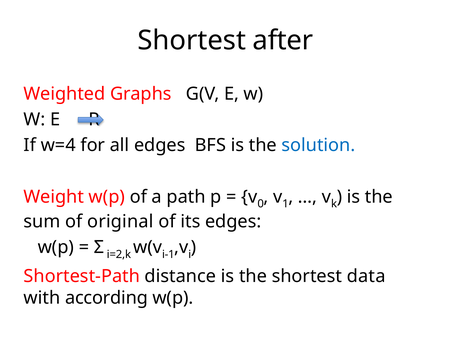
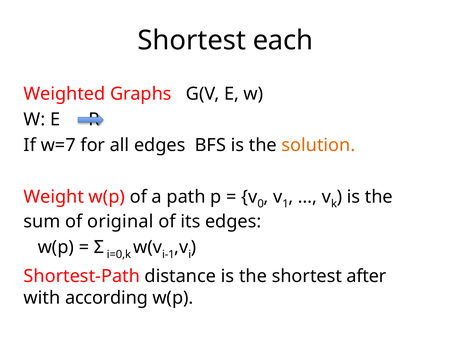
after: after -> each
w=4: w=4 -> w=7
solution colour: blue -> orange
i=2,k: i=2,k -> i=0,k
data: data -> after
